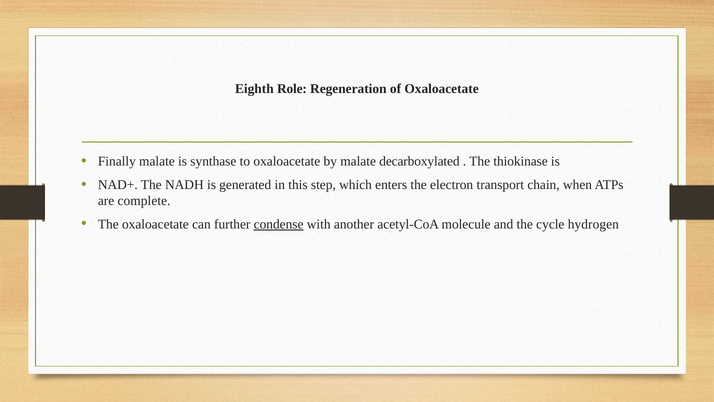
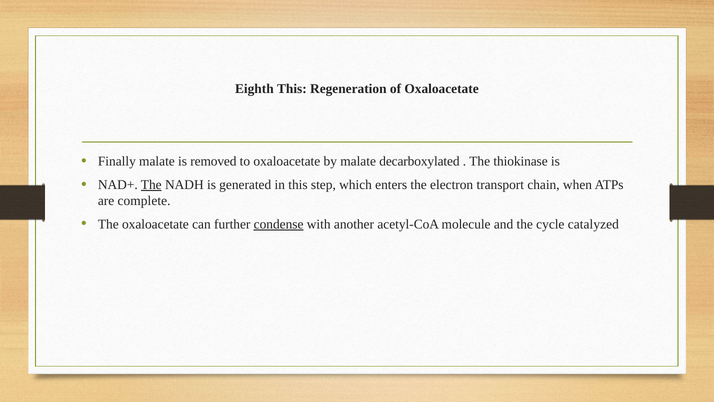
Eighth Role: Role -> This
synthase: synthase -> removed
The at (151, 185) underline: none -> present
hydrogen: hydrogen -> catalyzed
